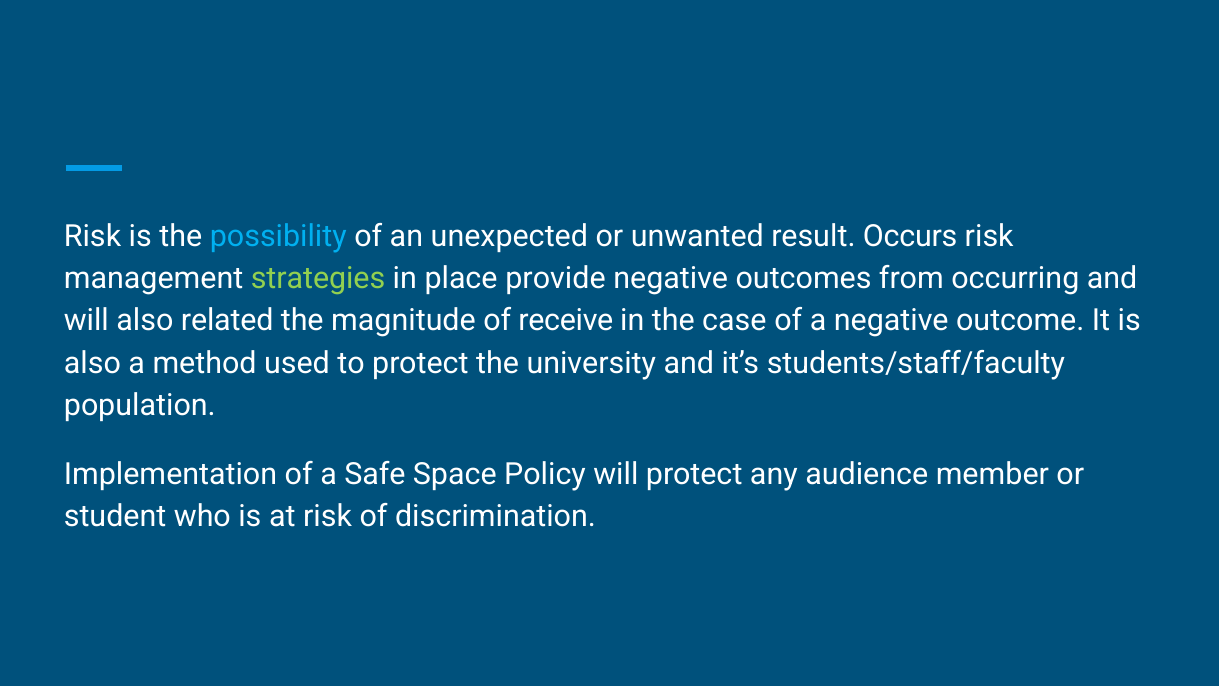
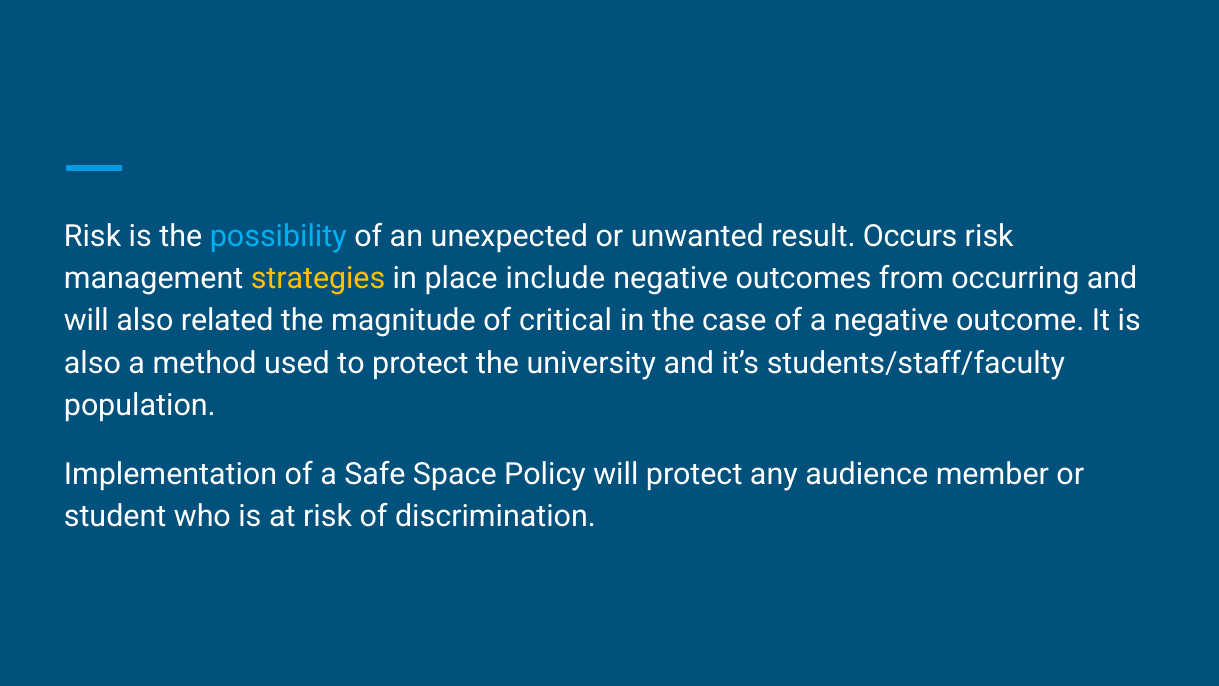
strategies colour: light green -> yellow
provide: provide -> include
receive: receive -> critical
